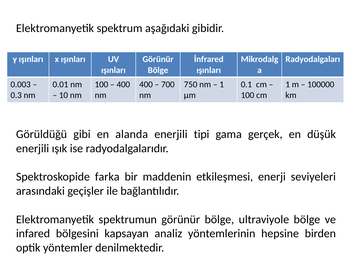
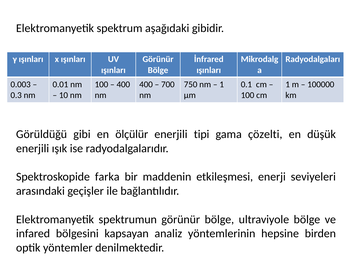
alanda: alanda -> ölçülür
gerçek: gerçek -> çözelti
